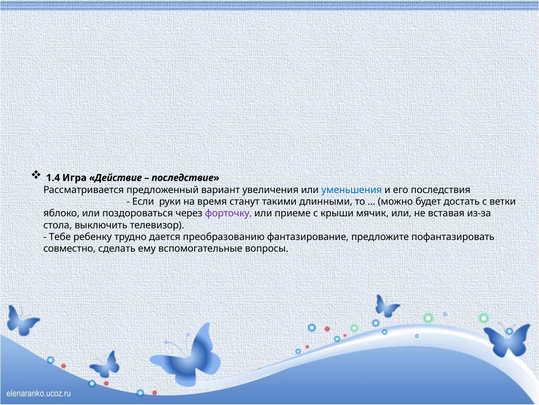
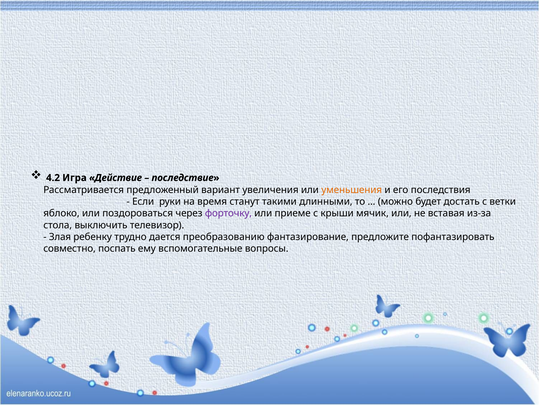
1.4: 1.4 -> 4.2
уменьшения colour: blue -> orange
Тебе: Тебе -> Злая
сделать: сделать -> поспать
